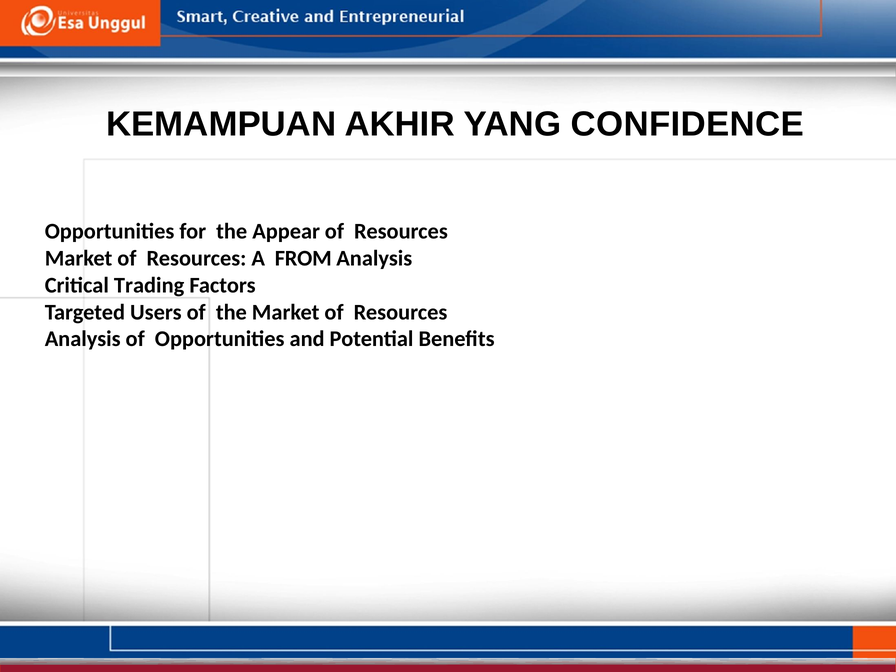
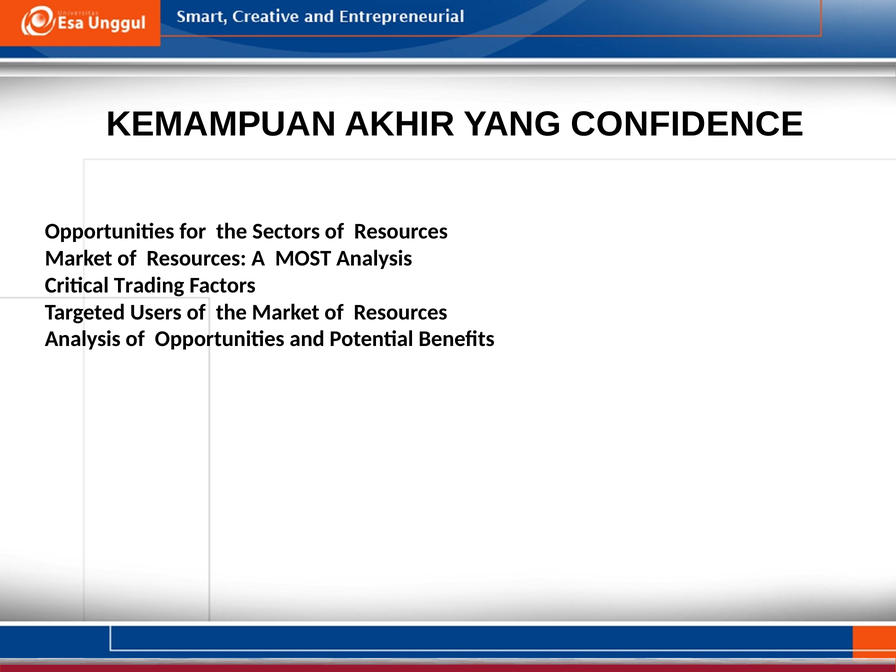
Appear: Appear -> Sectors
FROM: FROM -> MOST
